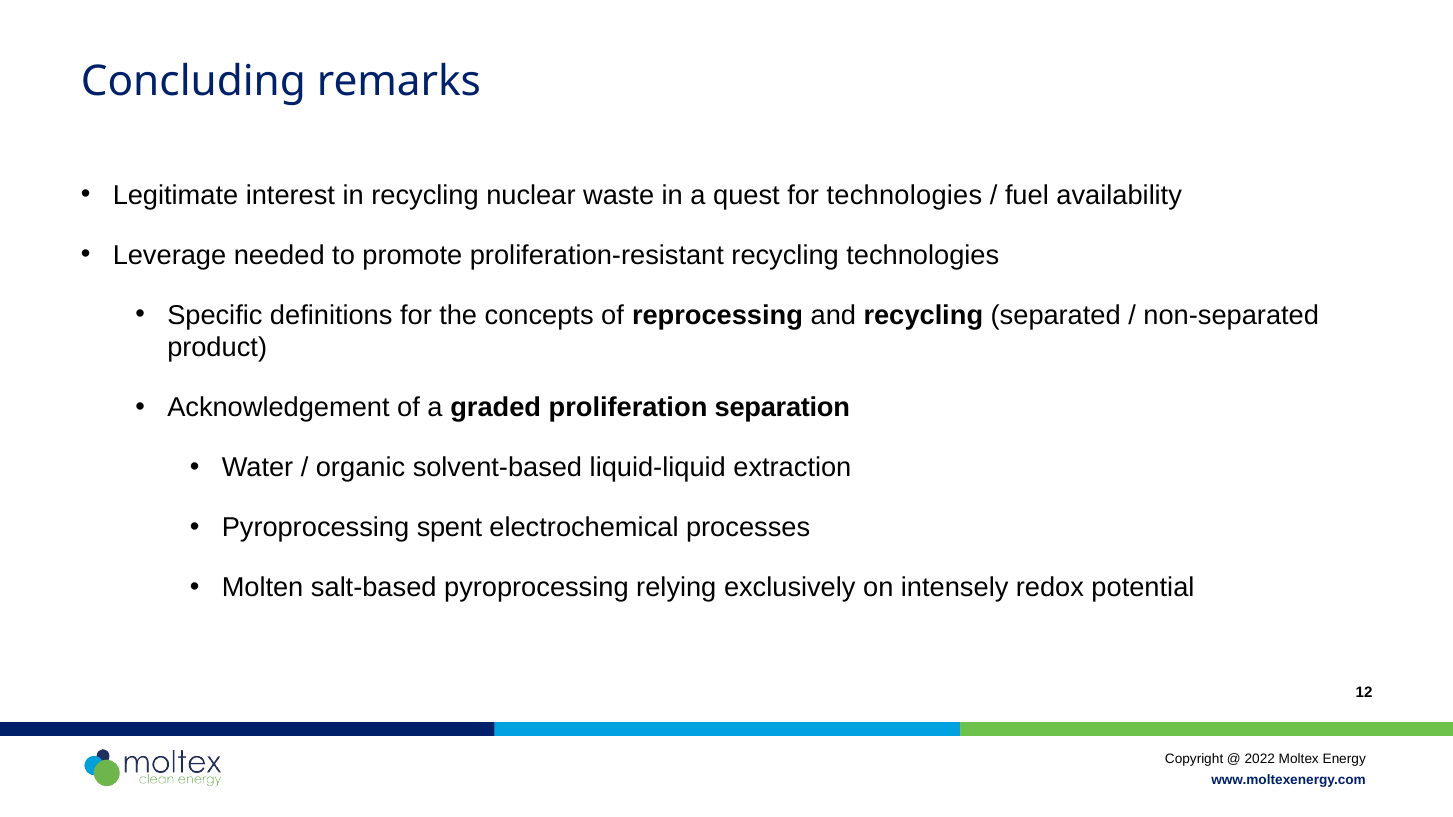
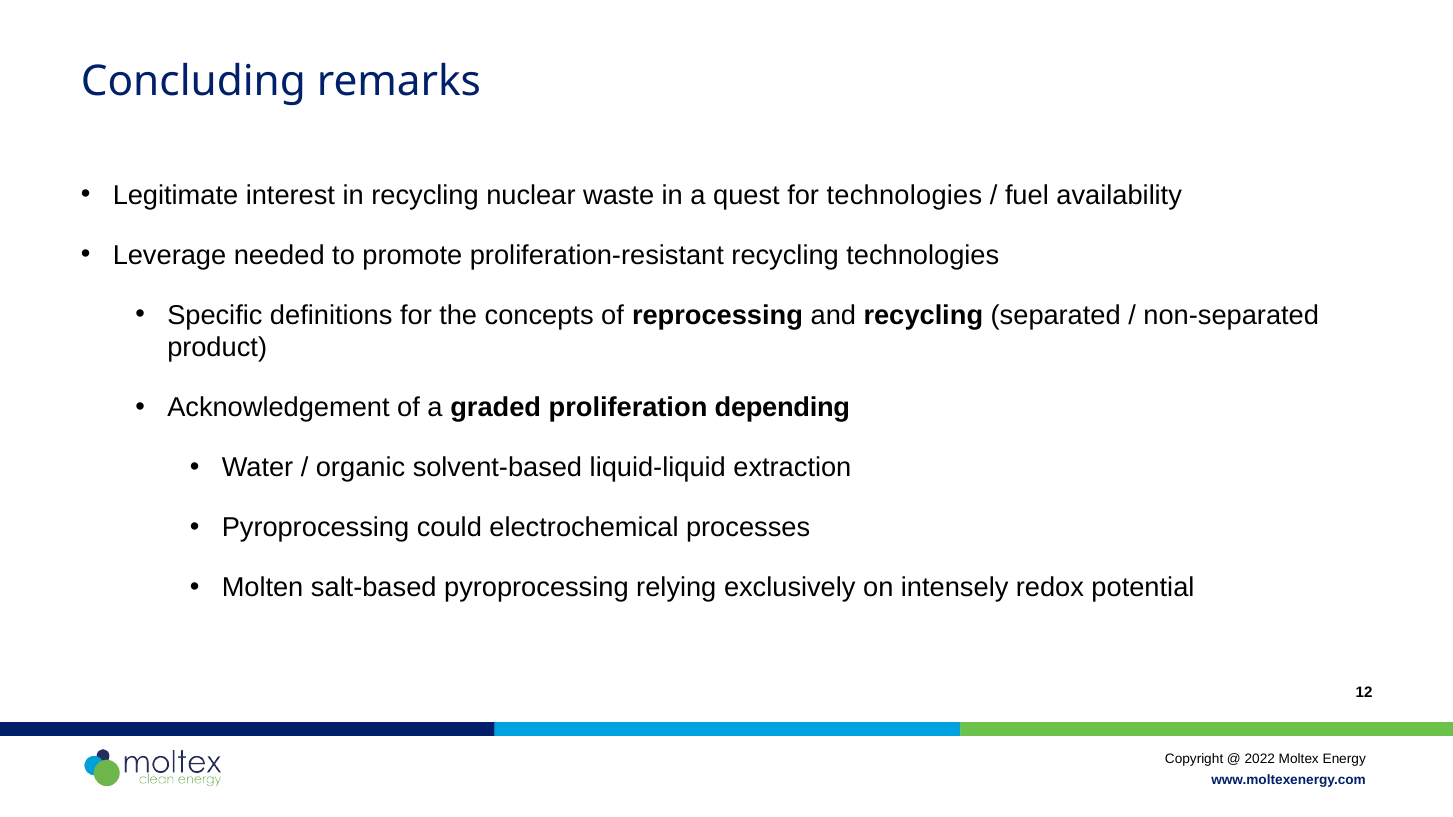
separation: separation -> depending
spent: spent -> could
